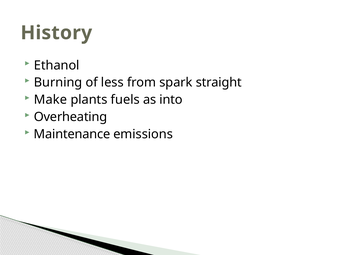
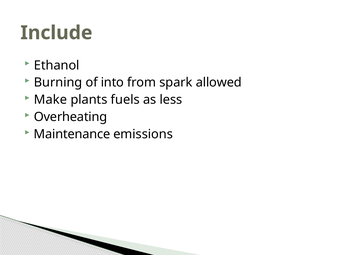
History: History -> Include
less: less -> into
straight: straight -> allowed
into: into -> less
